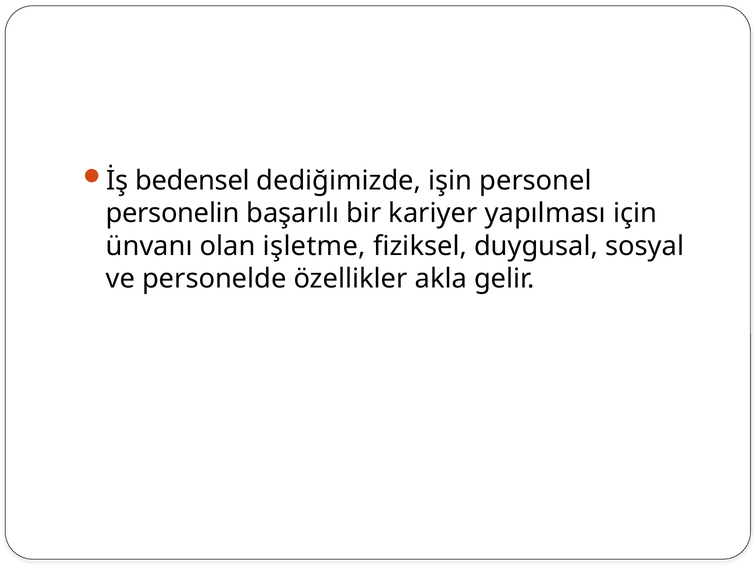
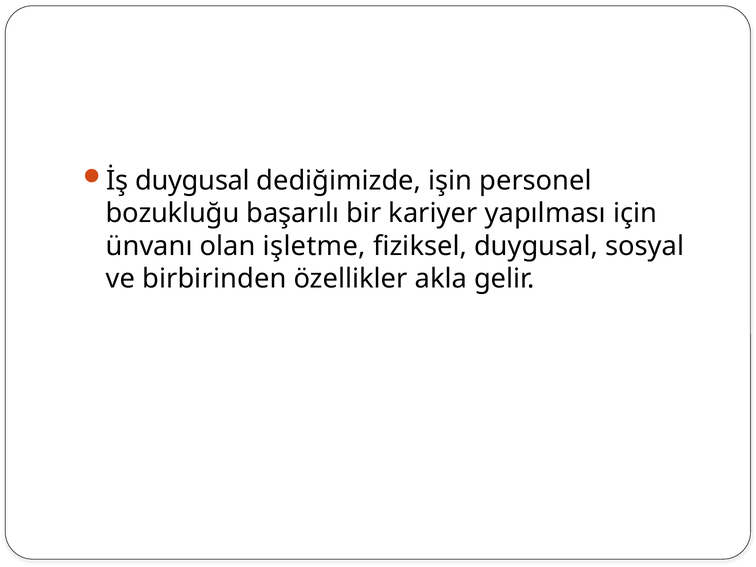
İş bedensel: bedensel -> duygusal
personelin: personelin -> bozukluğu
personelde: personelde -> birbirinden
